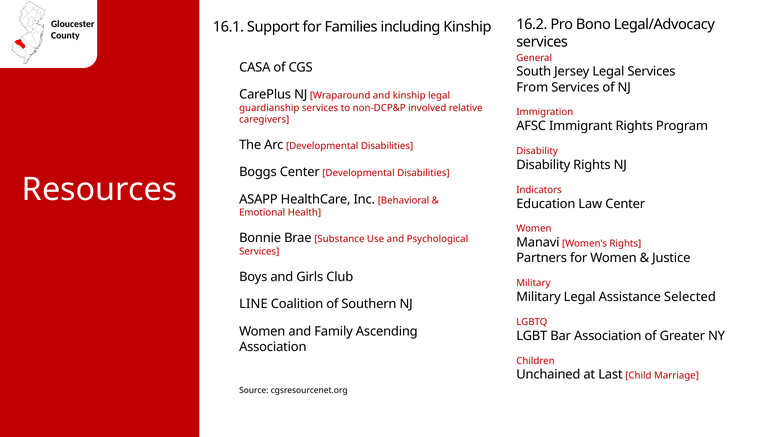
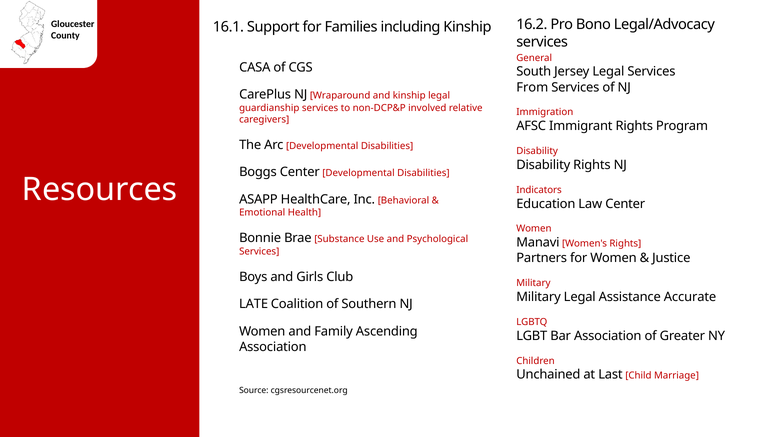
Selected: Selected -> Accurate
LINE: LINE -> LATE
